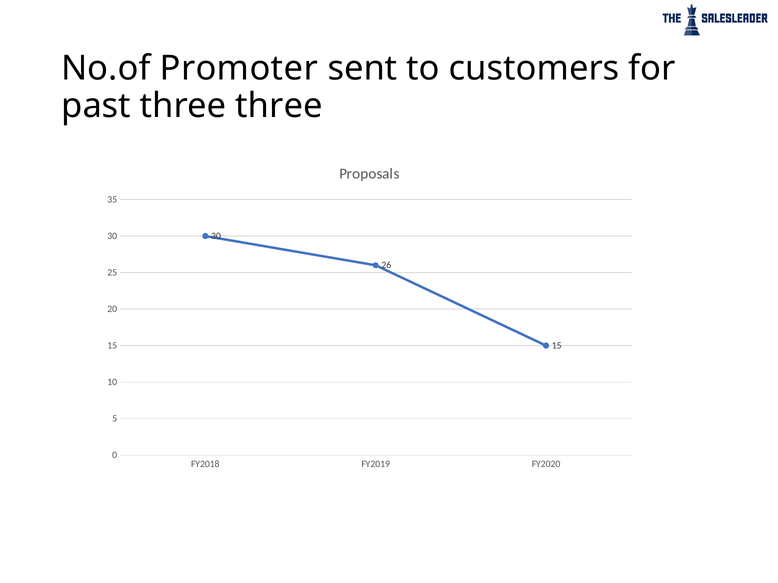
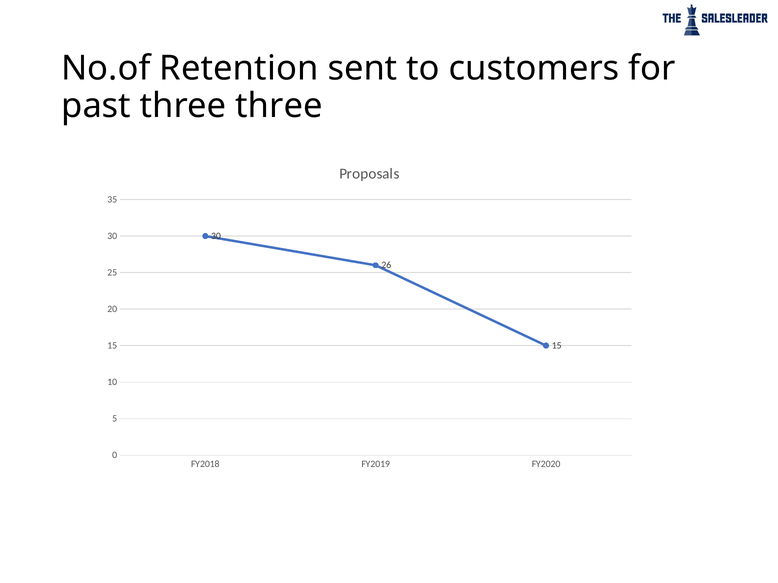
Promoter: Promoter -> Retention
